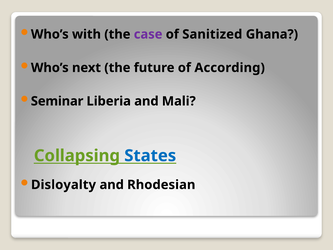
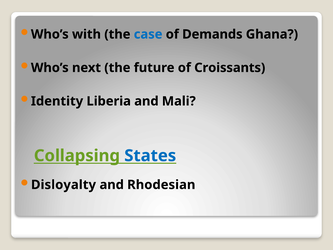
case colour: purple -> blue
Sanitized: Sanitized -> Demands
According: According -> Croissants
Seminar: Seminar -> Identity
